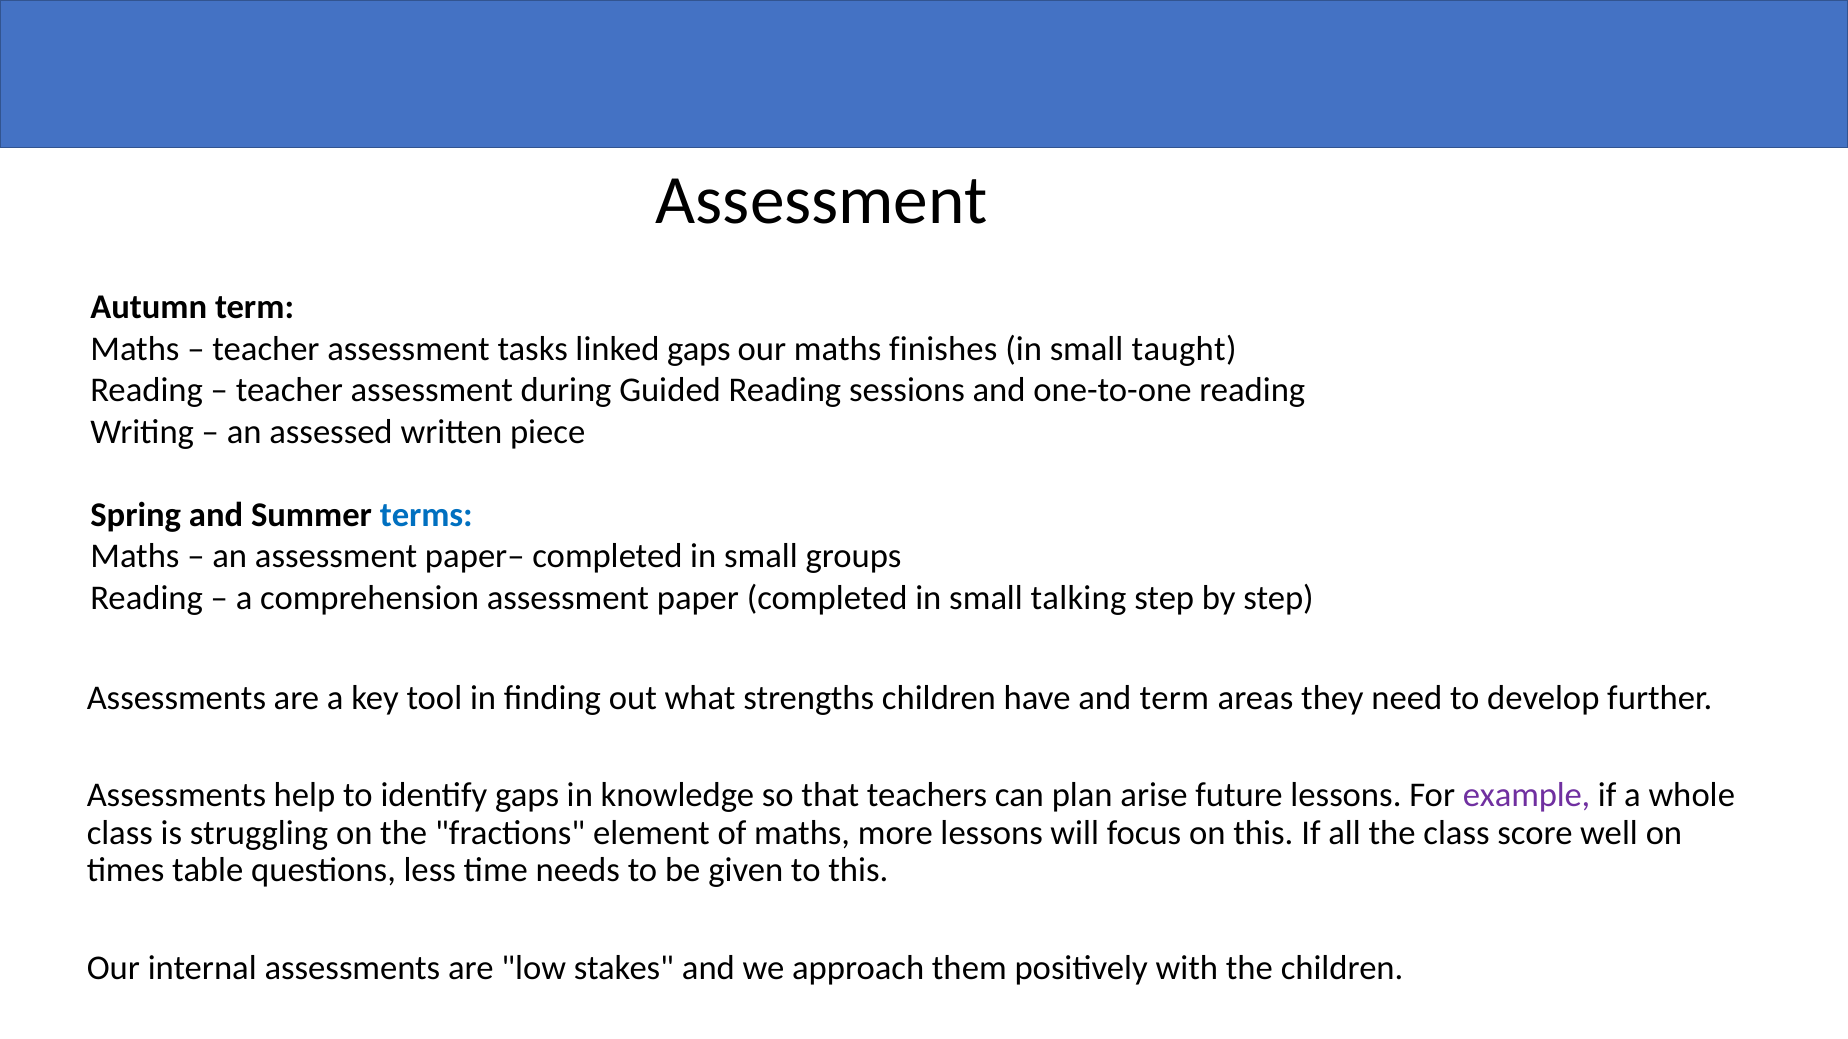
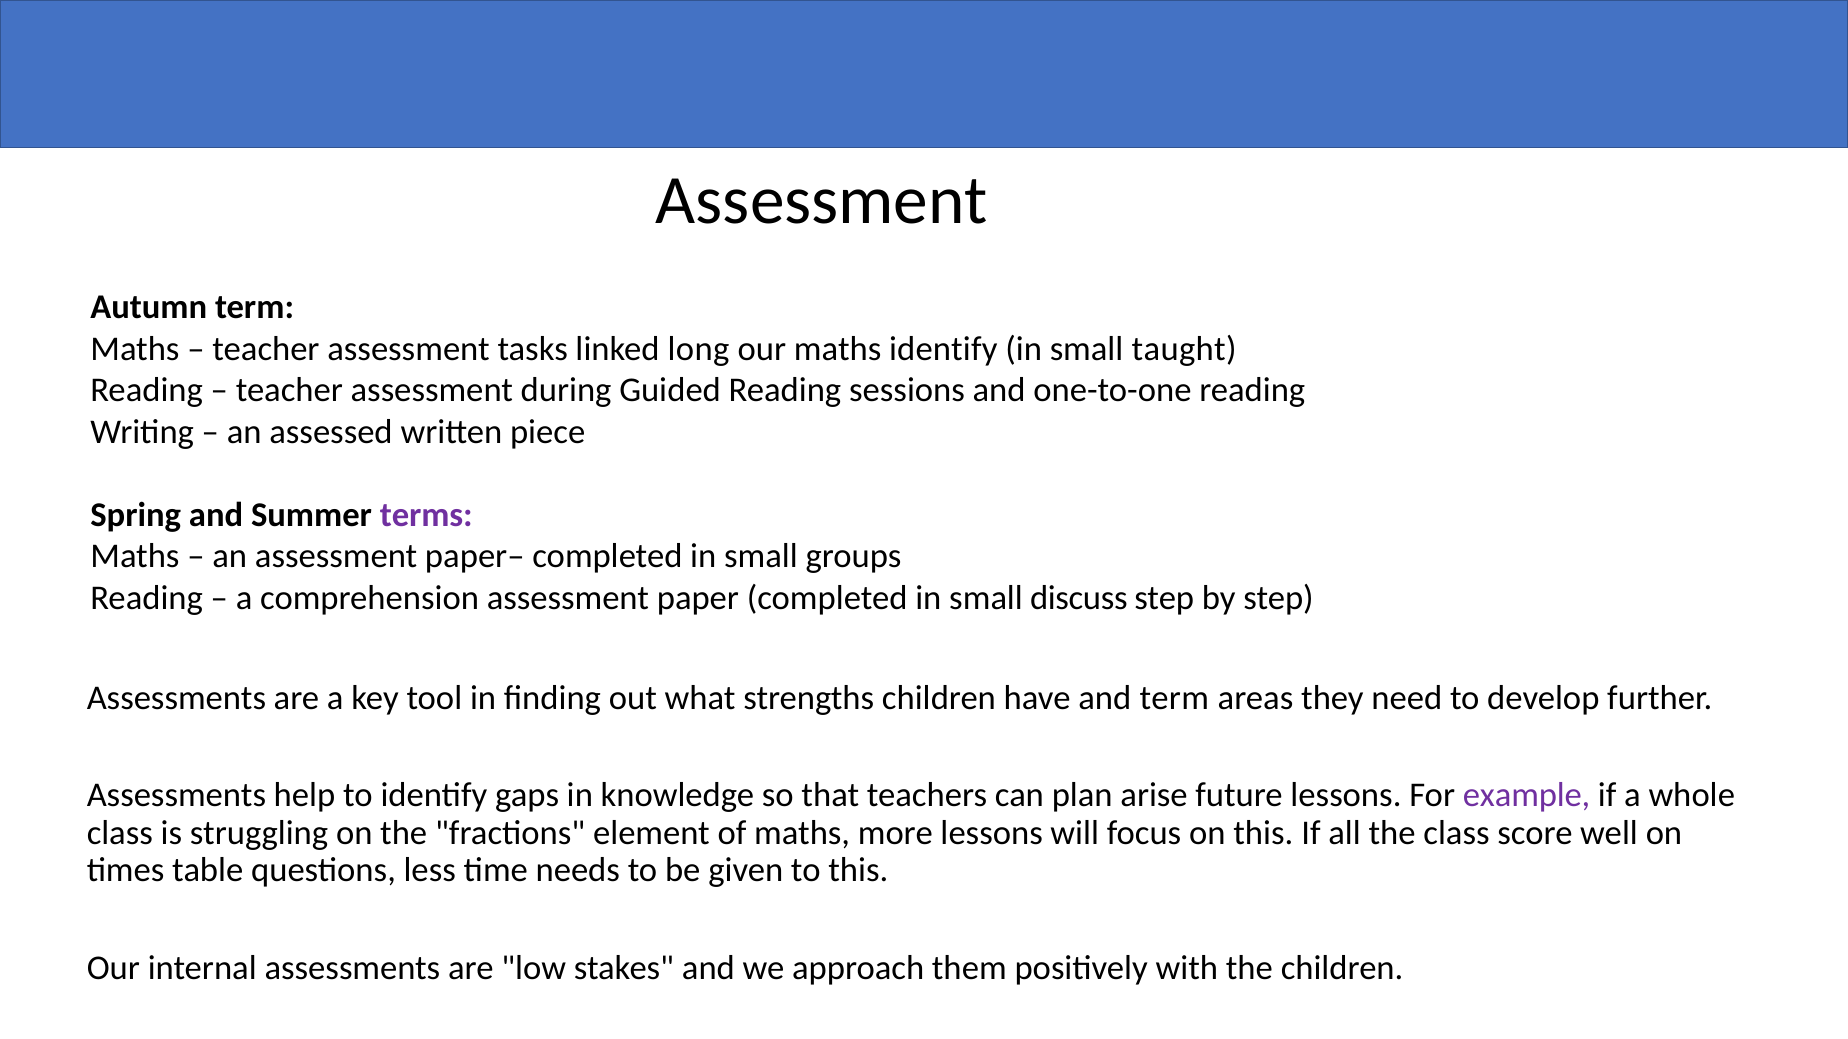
linked gaps: gaps -> long
maths finishes: finishes -> identify
terms colour: blue -> purple
talking: talking -> discuss
